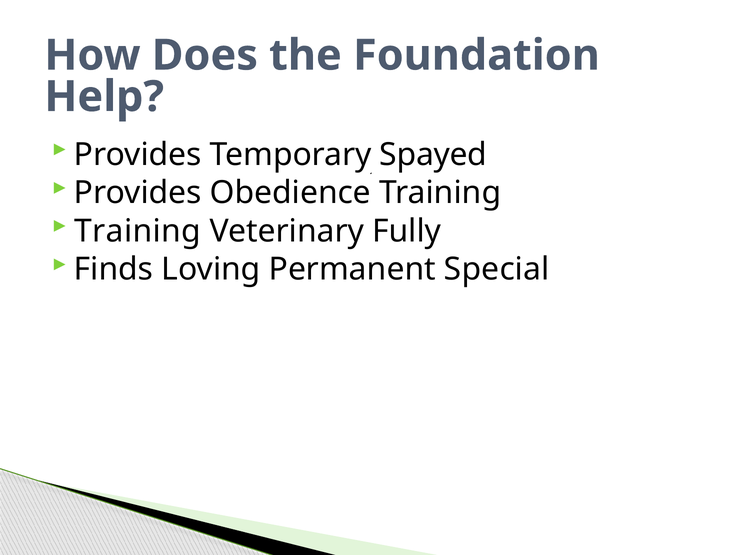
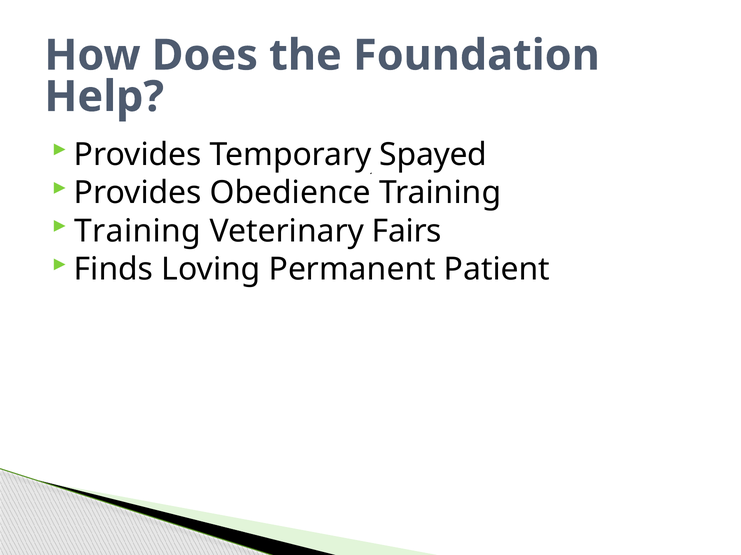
Fully: Fully -> Fairs
Special: Special -> Patient
